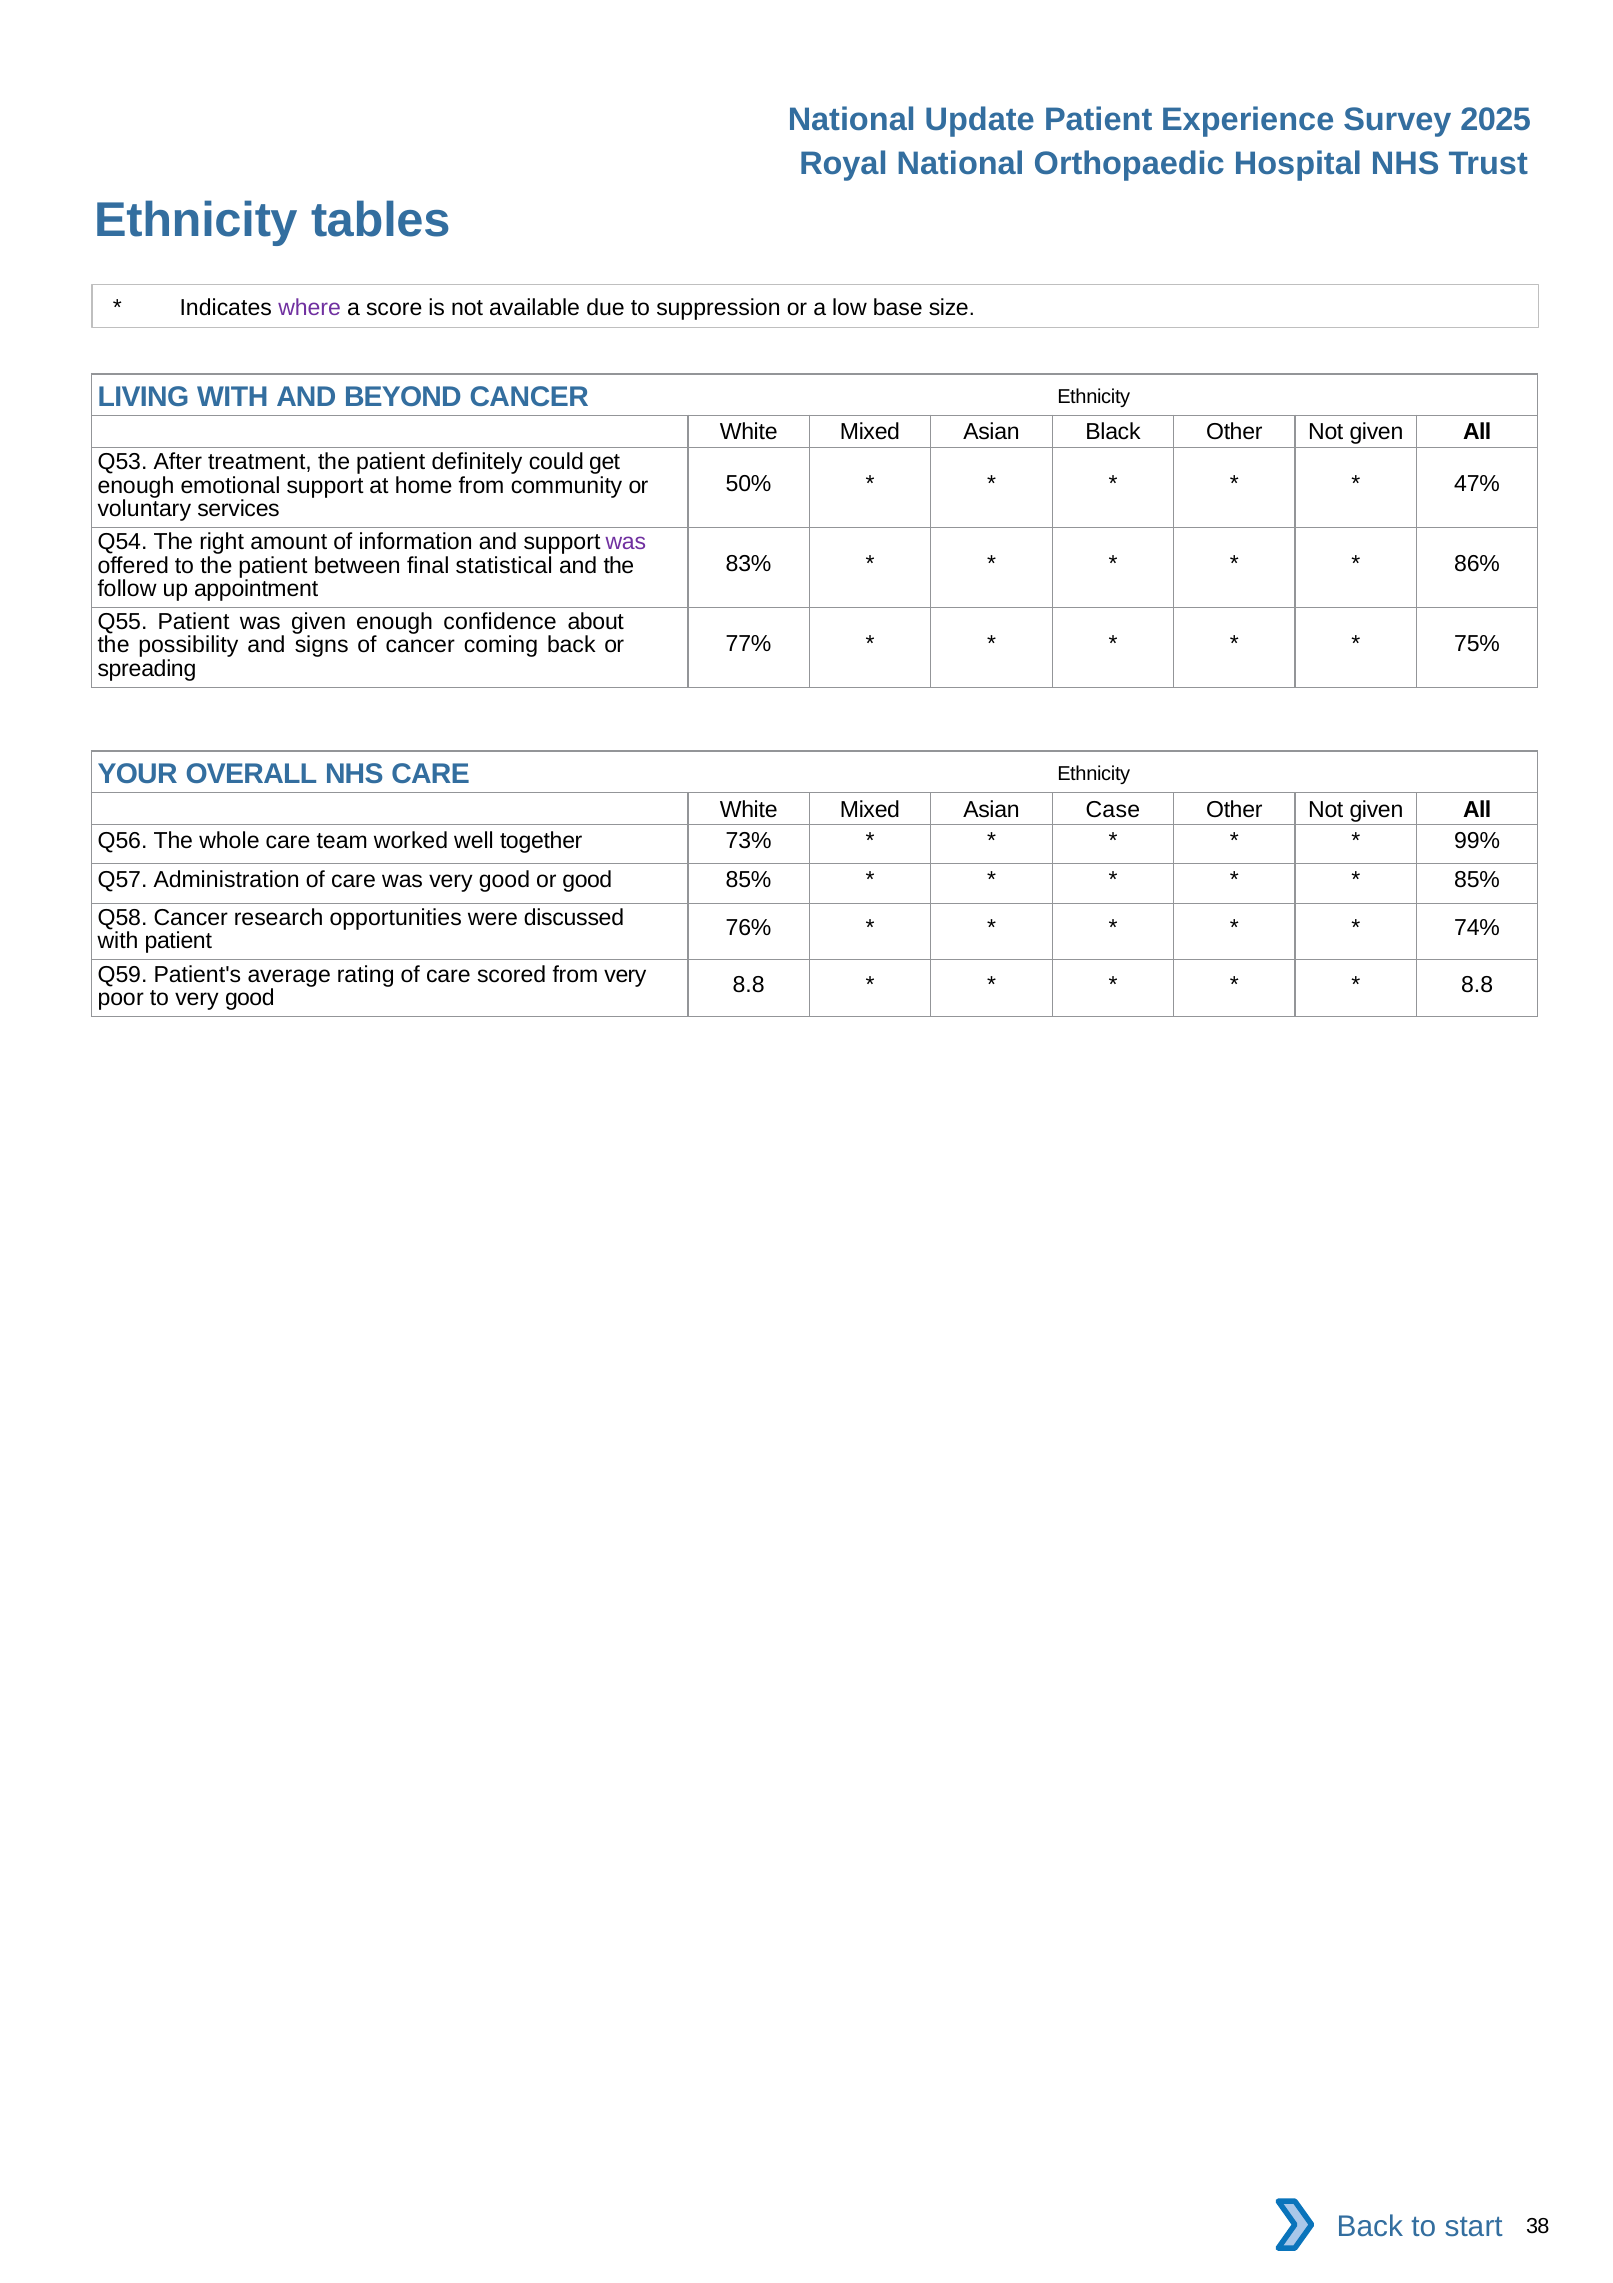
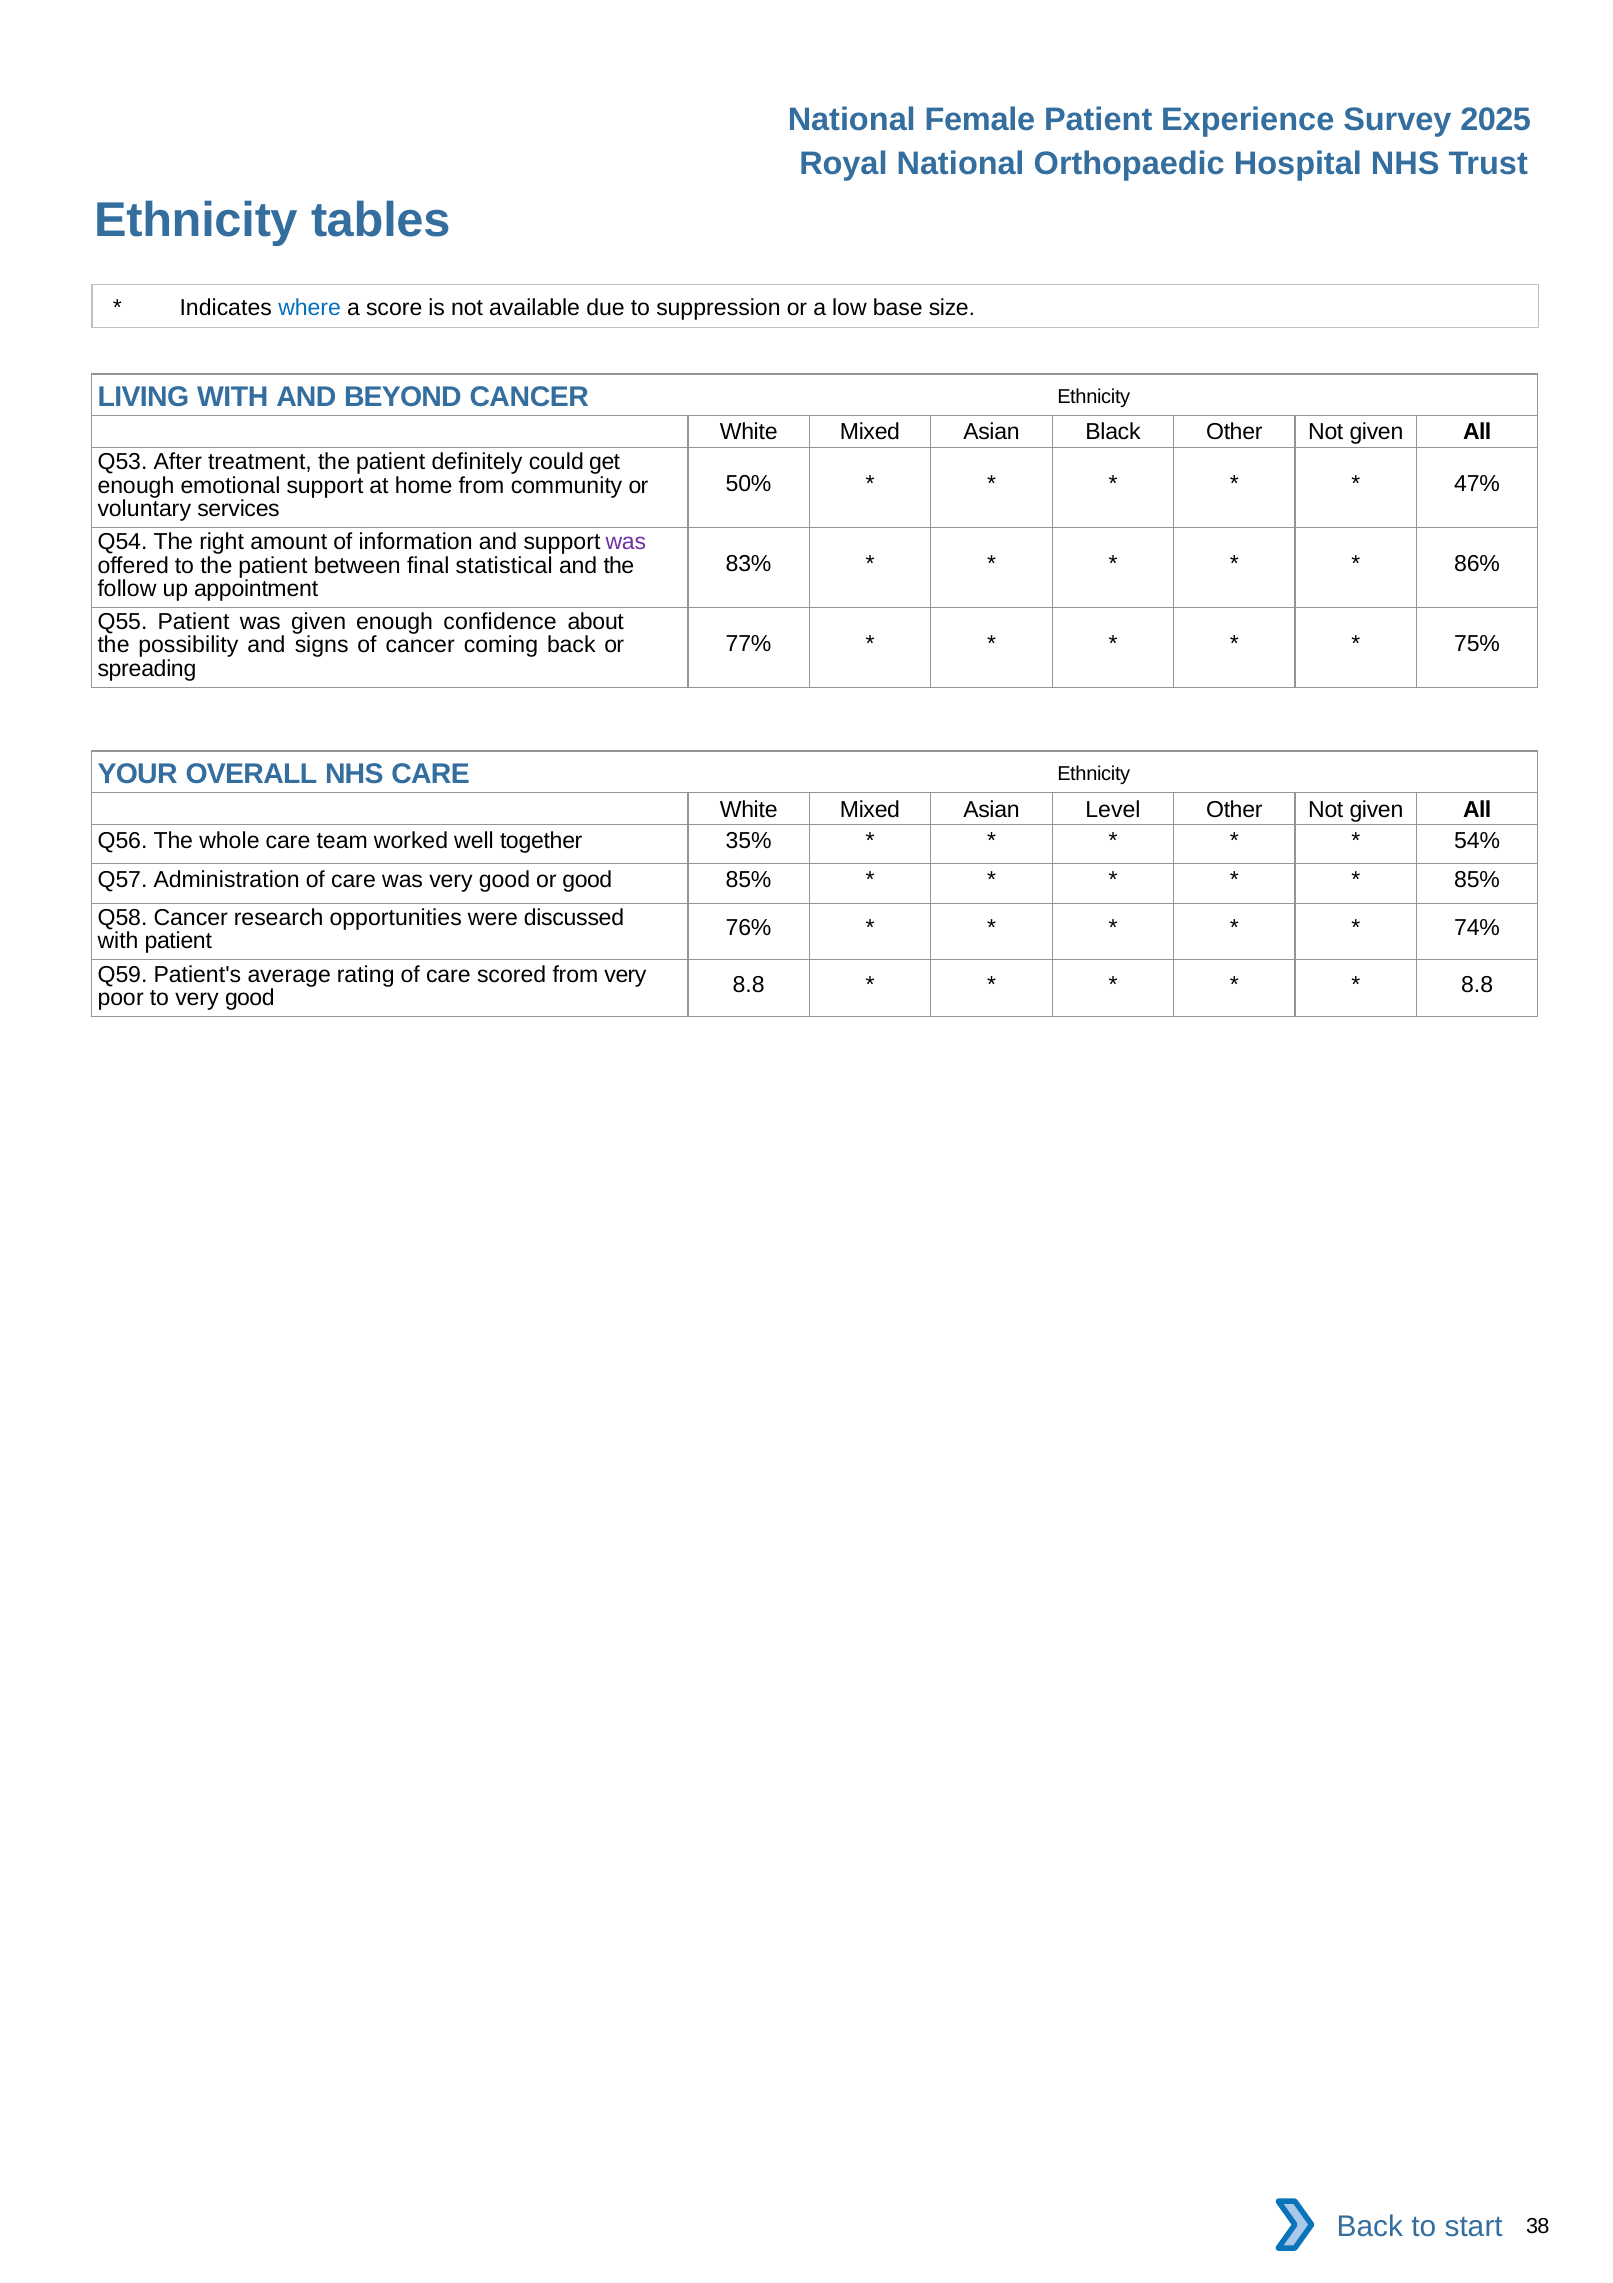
Update: Update -> Female
where colour: purple -> blue
Case: Case -> Level
73%: 73% -> 35%
99%: 99% -> 54%
